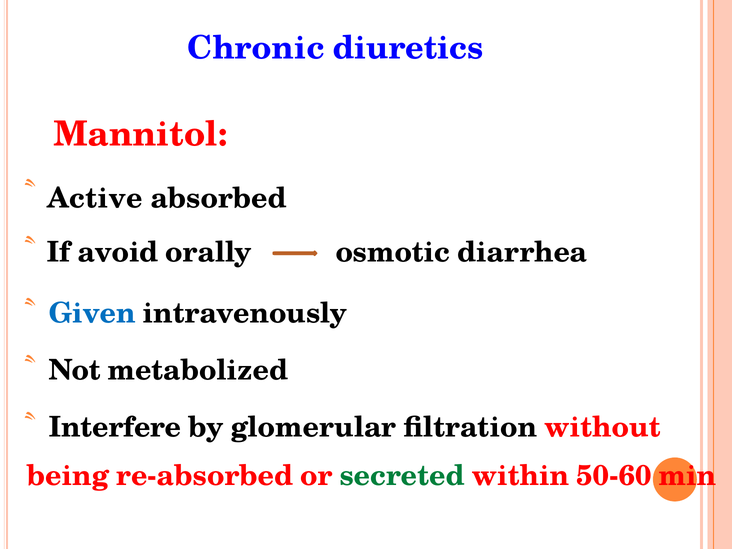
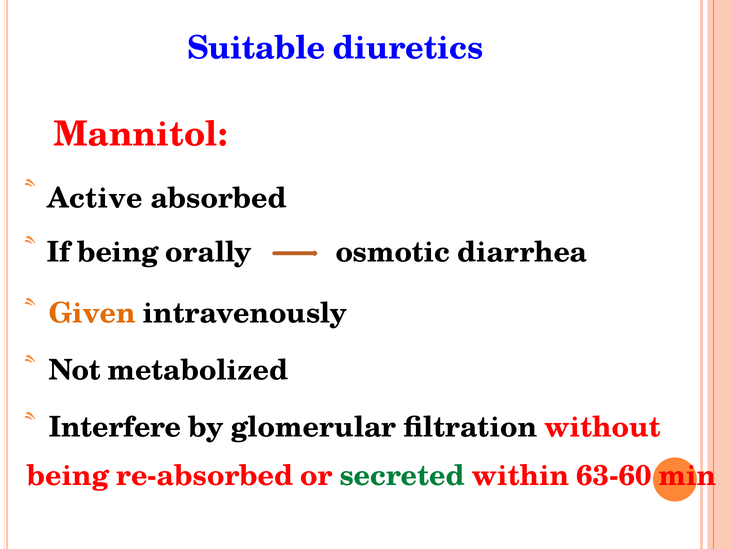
Chronic: Chronic -> Suitable
If avoid: avoid -> being
Given colour: blue -> orange
50-60: 50-60 -> 63-60
